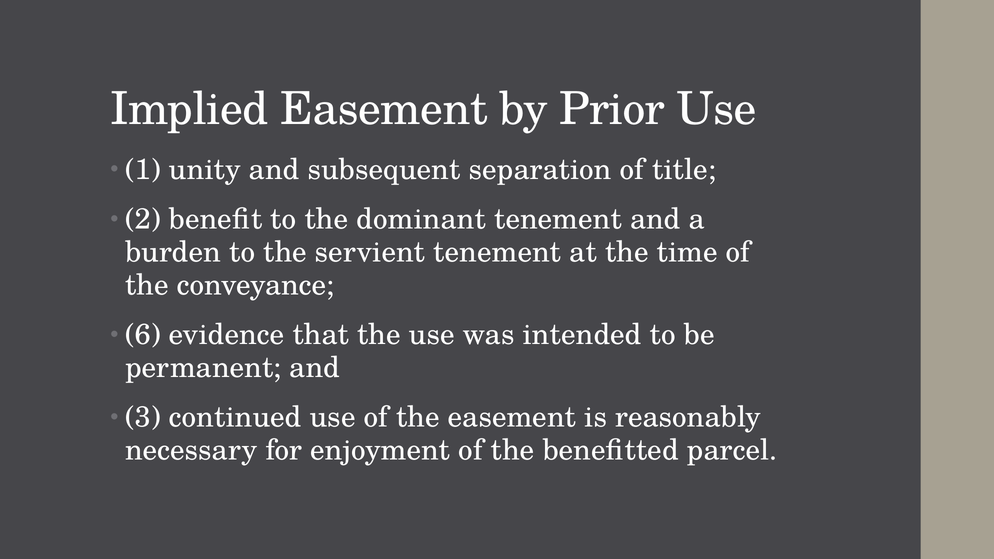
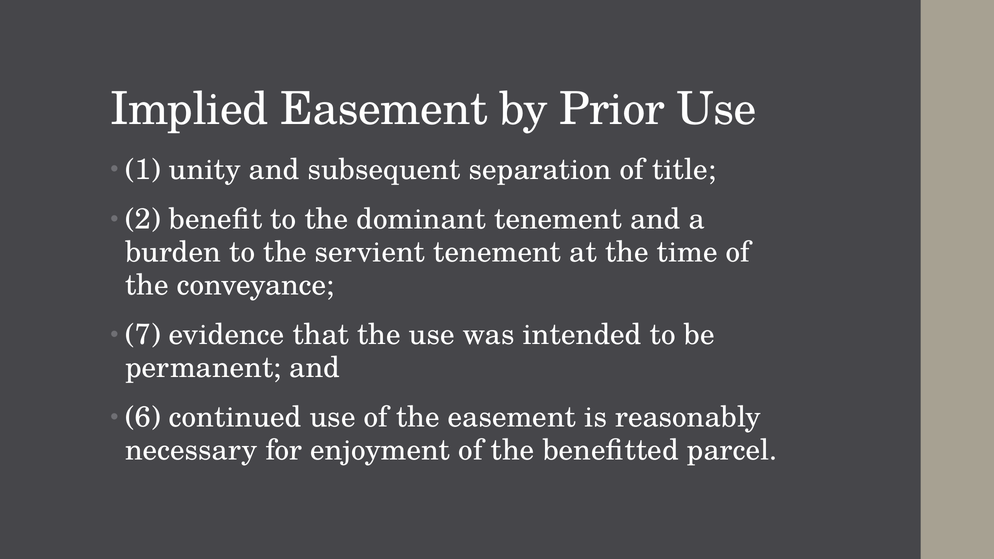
6: 6 -> 7
3: 3 -> 6
